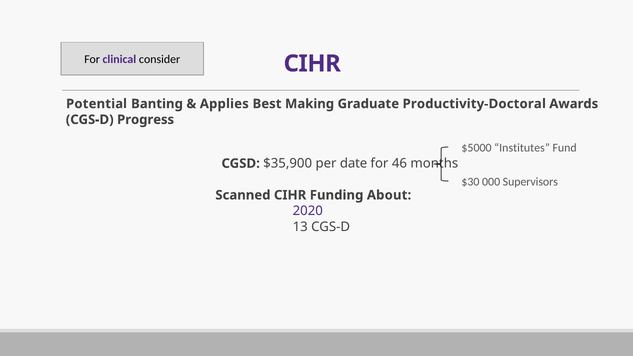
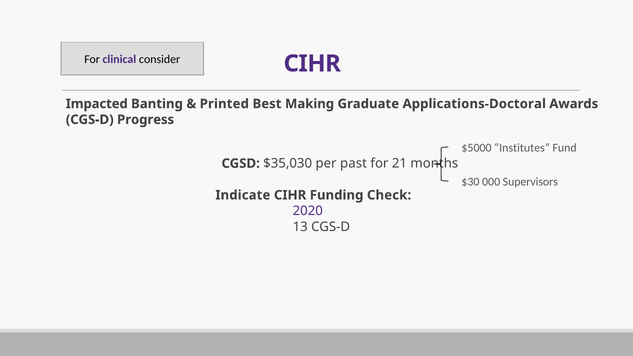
Potential: Potential -> Impacted
Applies: Applies -> Printed
Productivity-Doctoral: Productivity-Doctoral -> Applications-Doctoral
$35,900: $35,900 -> $35,030
date: date -> past
46: 46 -> 21
Scanned: Scanned -> Indicate
About: About -> Check
